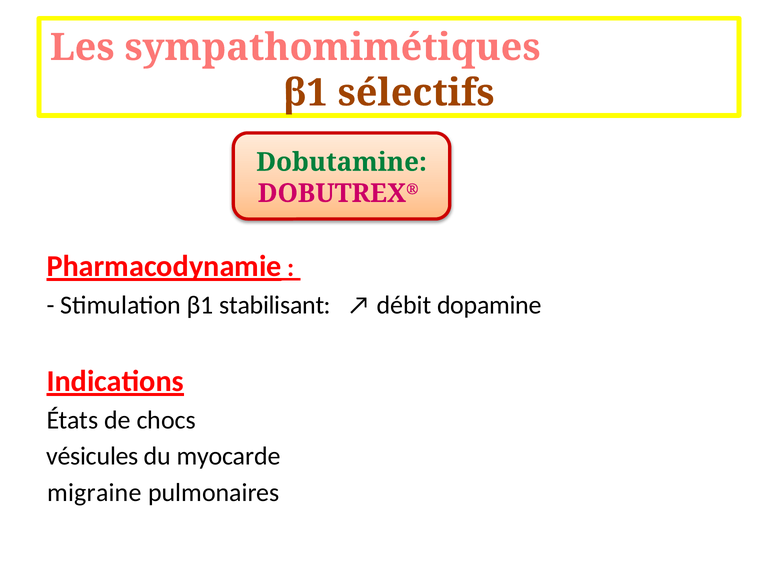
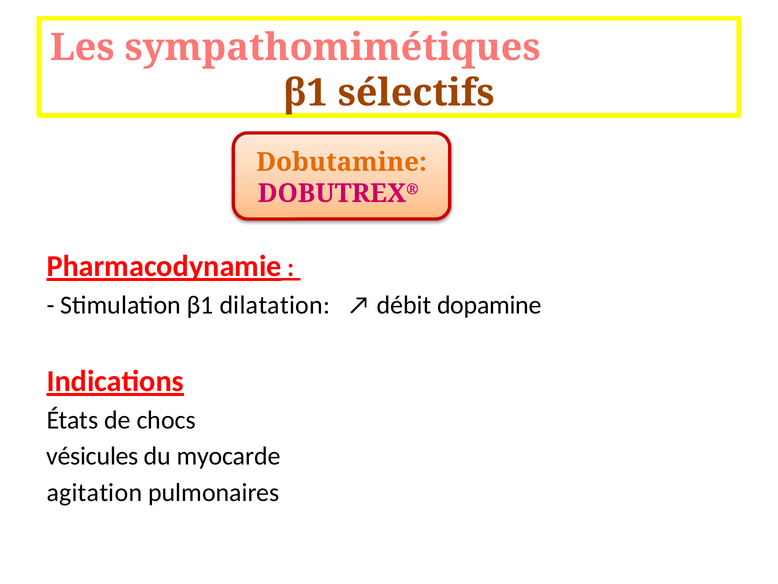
Dobutamine colour: green -> orange
stabilisant: stabilisant -> dilatation
migraine: migraine -> agitation
